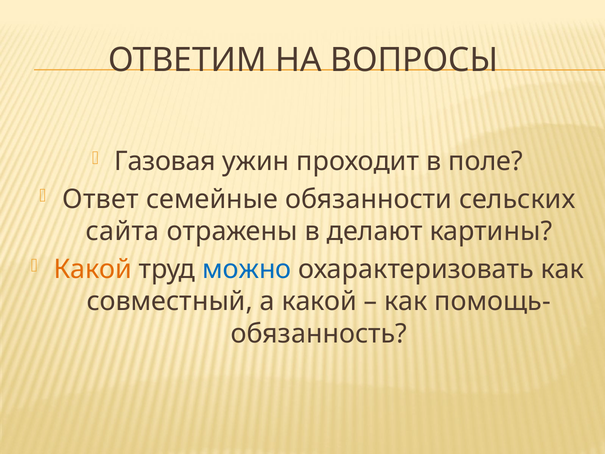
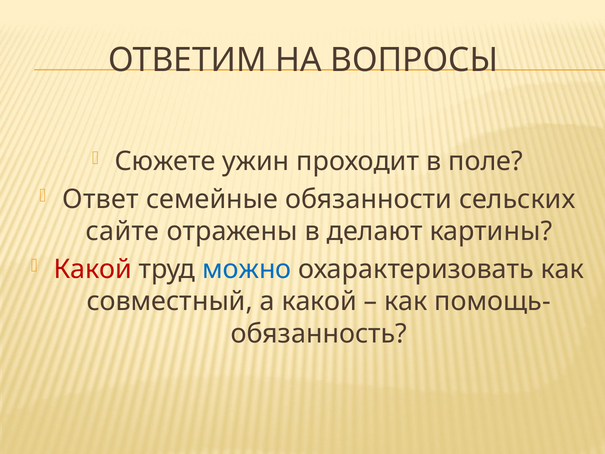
Газовая: Газовая -> Сюжете
сайта: сайта -> сайте
Какой at (93, 269) colour: orange -> red
